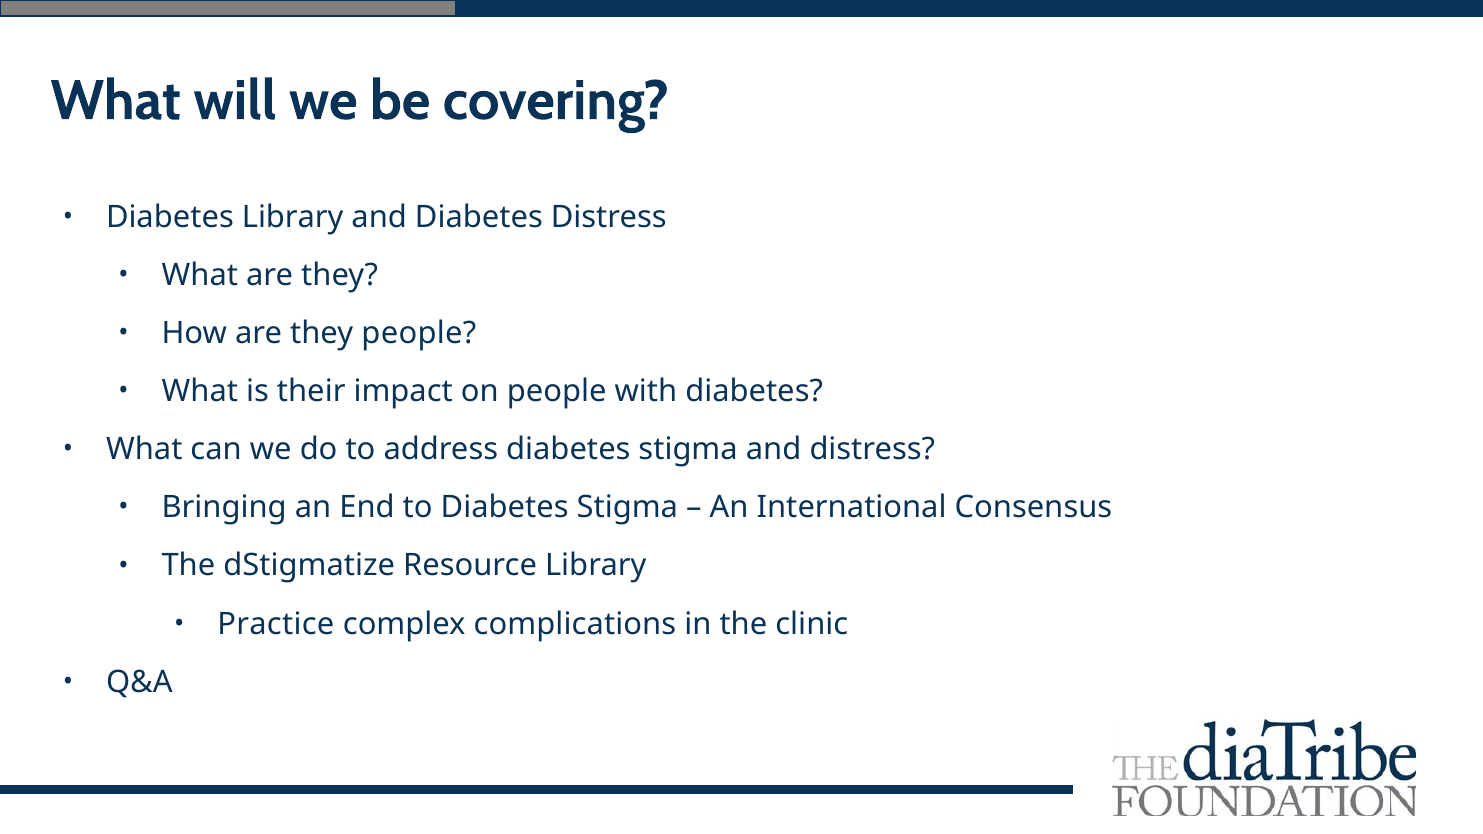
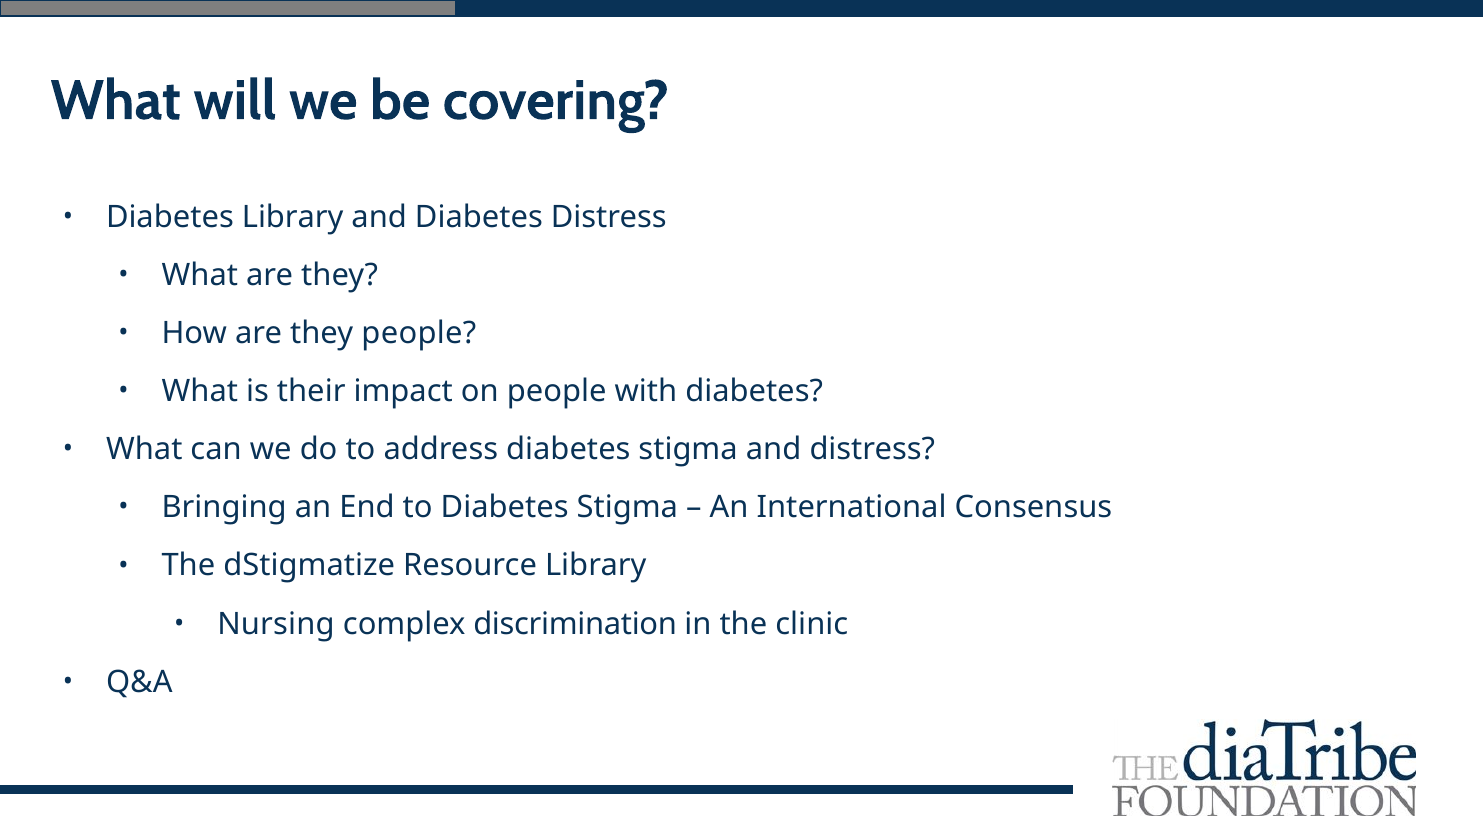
Practice: Practice -> Nursing
complications: complications -> discrimination
